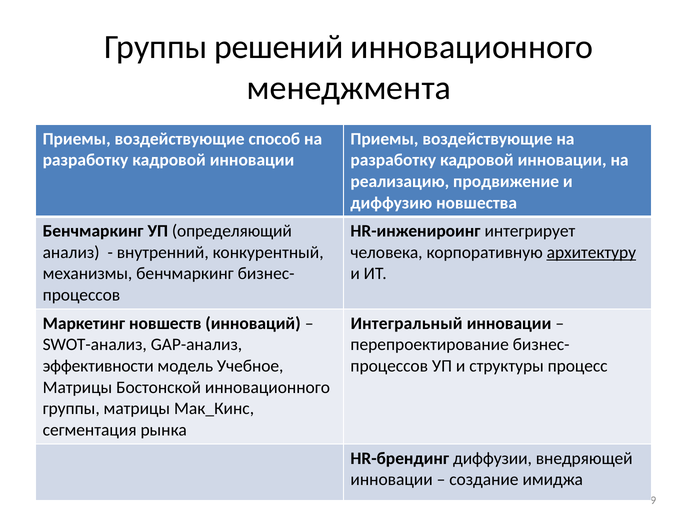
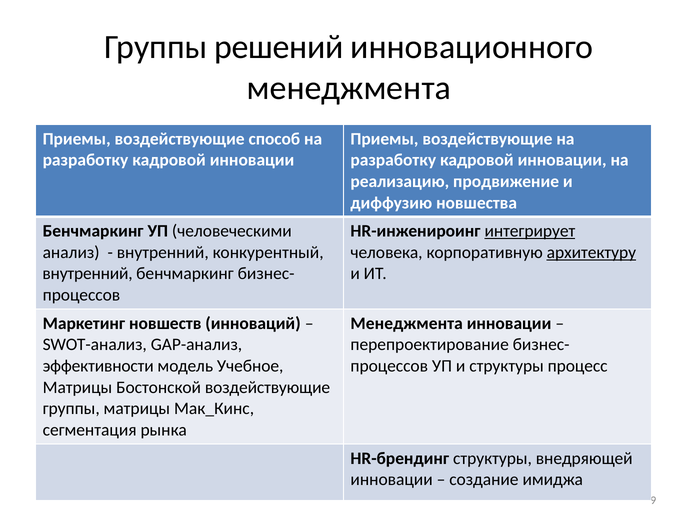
определяющий: определяющий -> человеческими
интегрирует underline: none -> present
механизмы at (87, 273): механизмы -> внутренний
Интегральный at (407, 323): Интегральный -> Менеджмента
Бостонской инновационного: инновационного -> воздействующие
HR-брендинг диффузии: диффузии -> структуры
